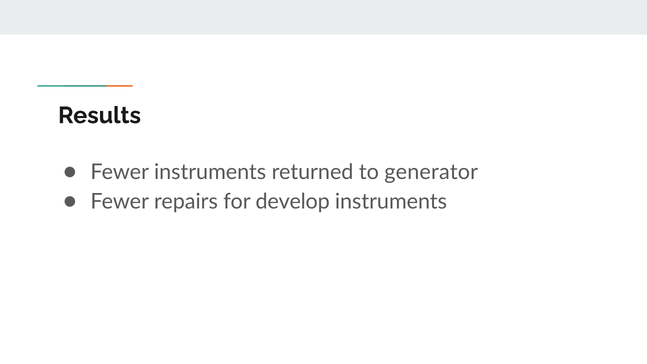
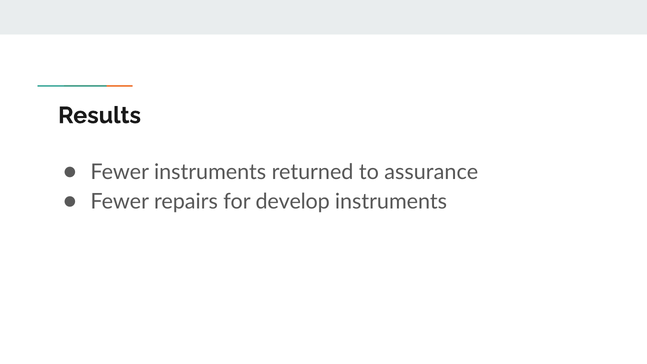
generator: generator -> assurance
